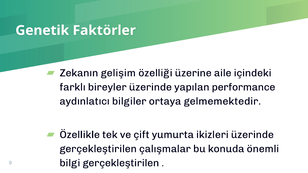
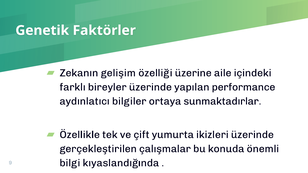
gelmemektedir: gelmemektedir -> sunmaktadırlar
bilgi gerçekleştirilen: gerçekleştirilen -> kıyaslandığında
